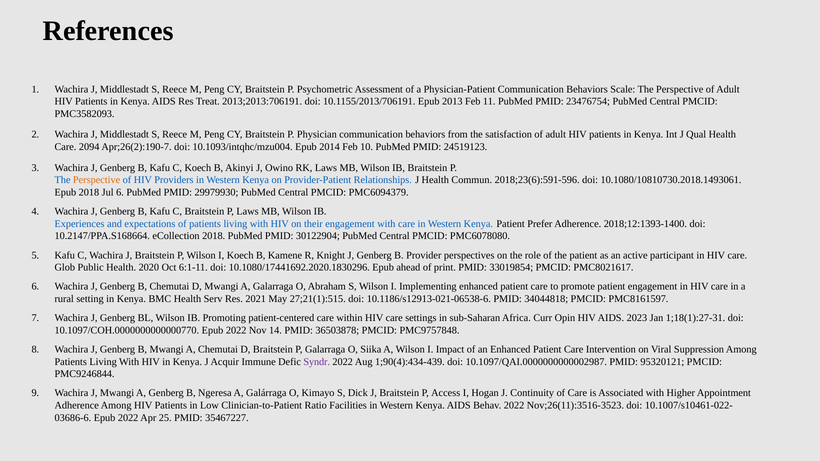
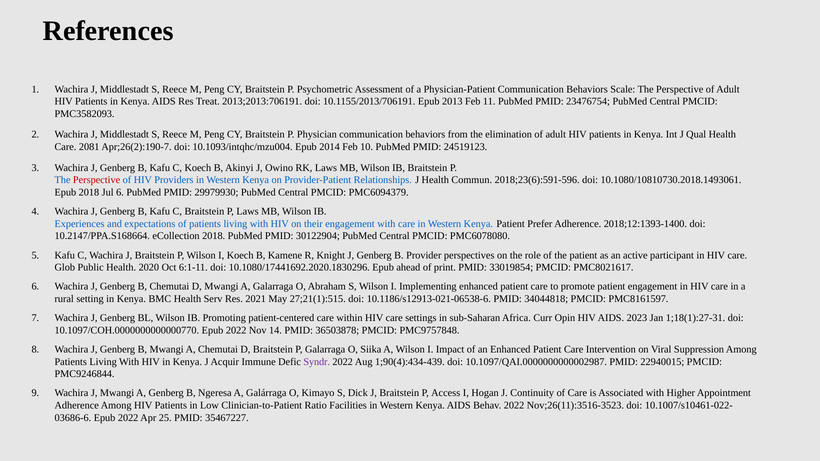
satisfaction: satisfaction -> elimination
2094: 2094 -> 2081
Perspective at (97, 180) colour: orange -> red
95320121: 95320121 -> 22940015
